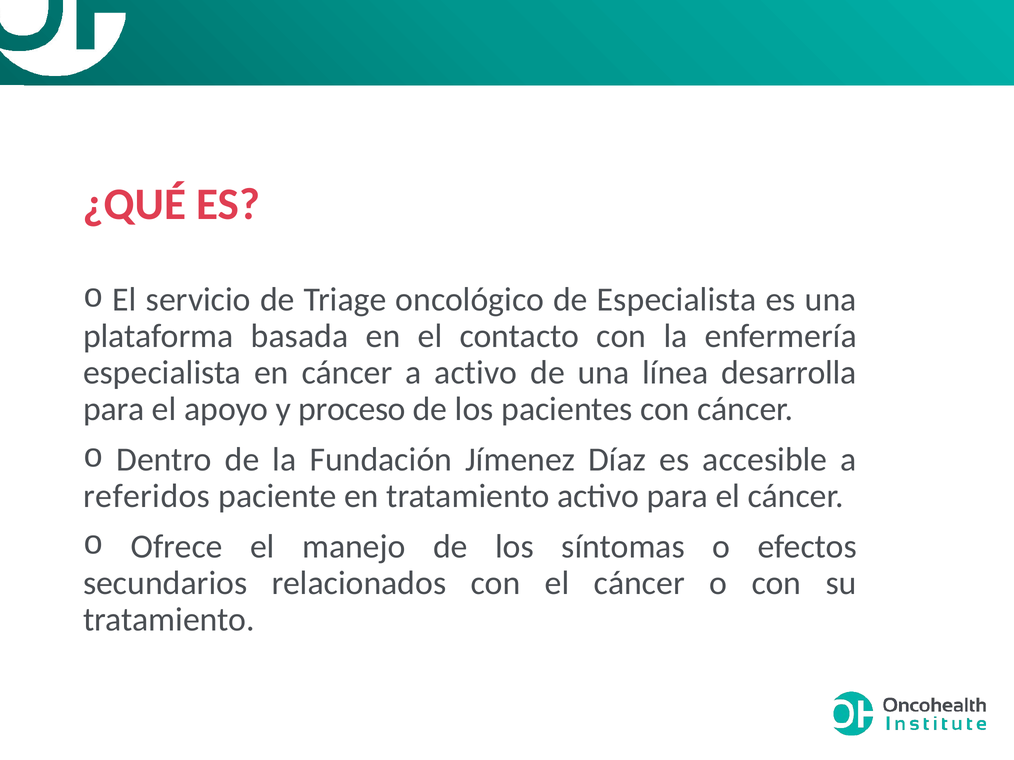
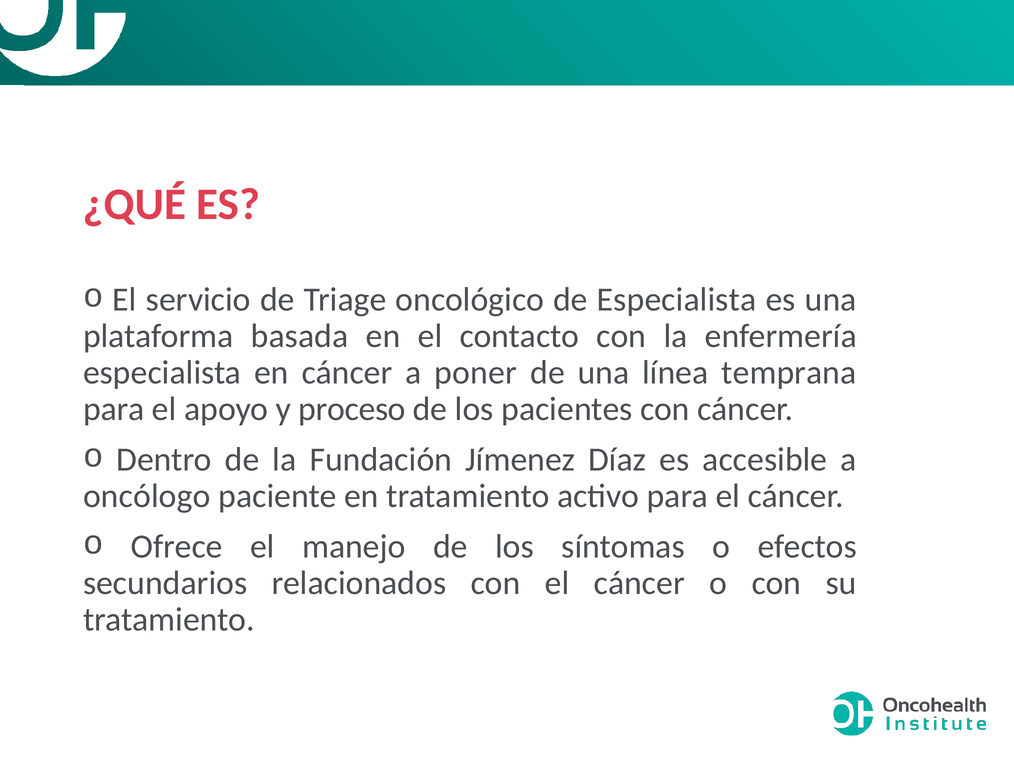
a activo: activo -> poner
desarrolla: desarrolla -> temprana
referidos: referidos -> oncólogo
